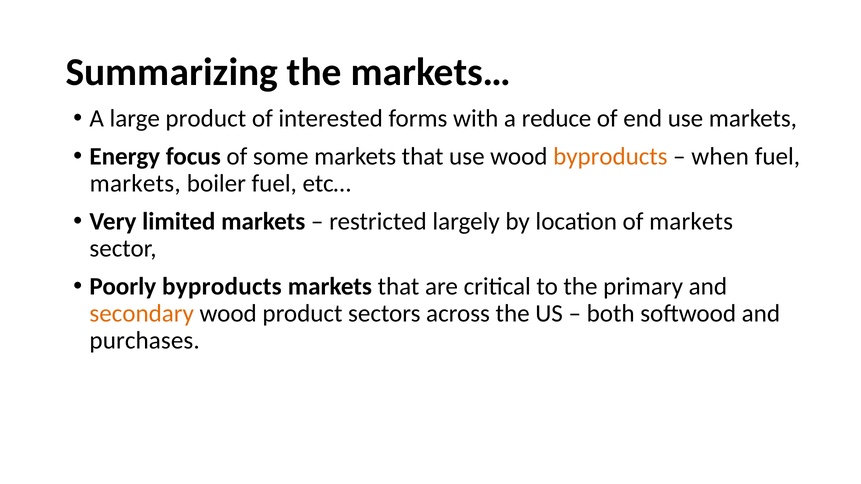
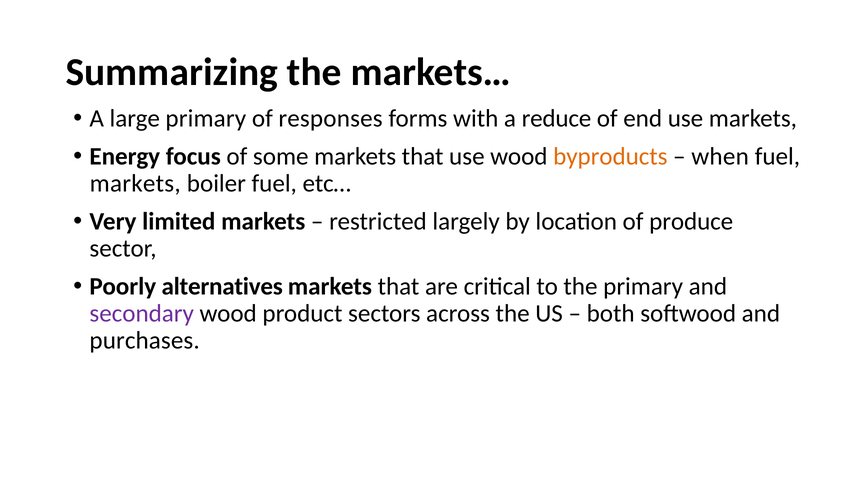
large product: product -> primary
interested: interested -> responses
of markets: markets -> produce
Poorly byproducts: byproducts -> alternatives
secondary colour: orange -> purple
